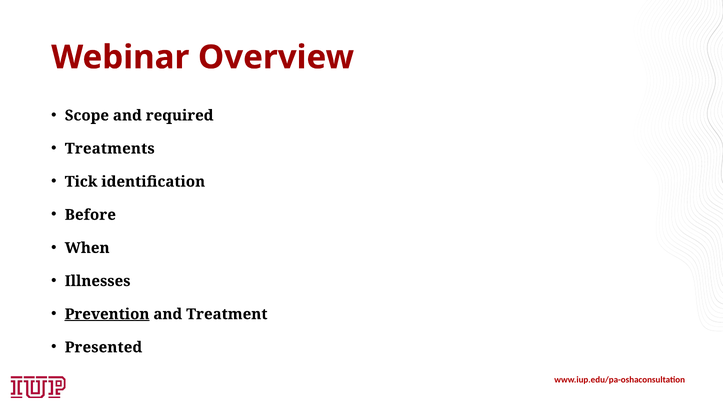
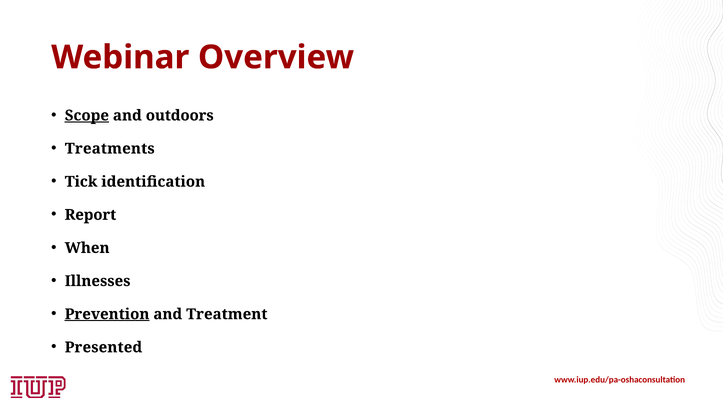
Scope underline: none -> present
required: required -> outdoors
Before: Before -> Report
